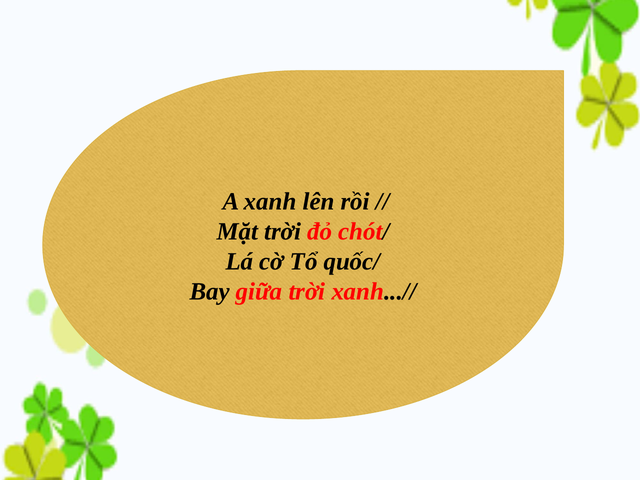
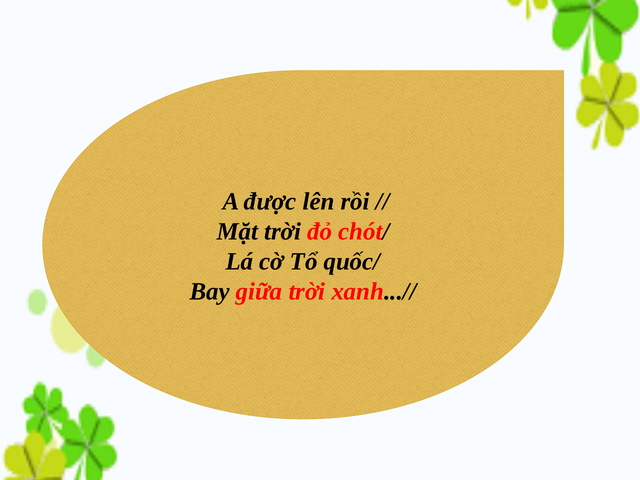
xanh: xanh -> được
